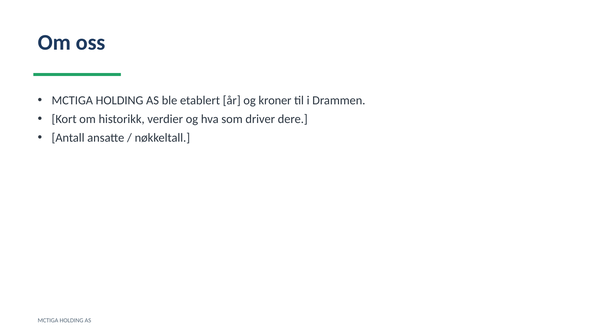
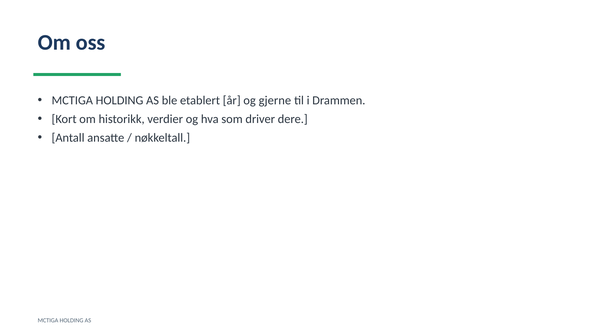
kroner: kroner -> gjerne
